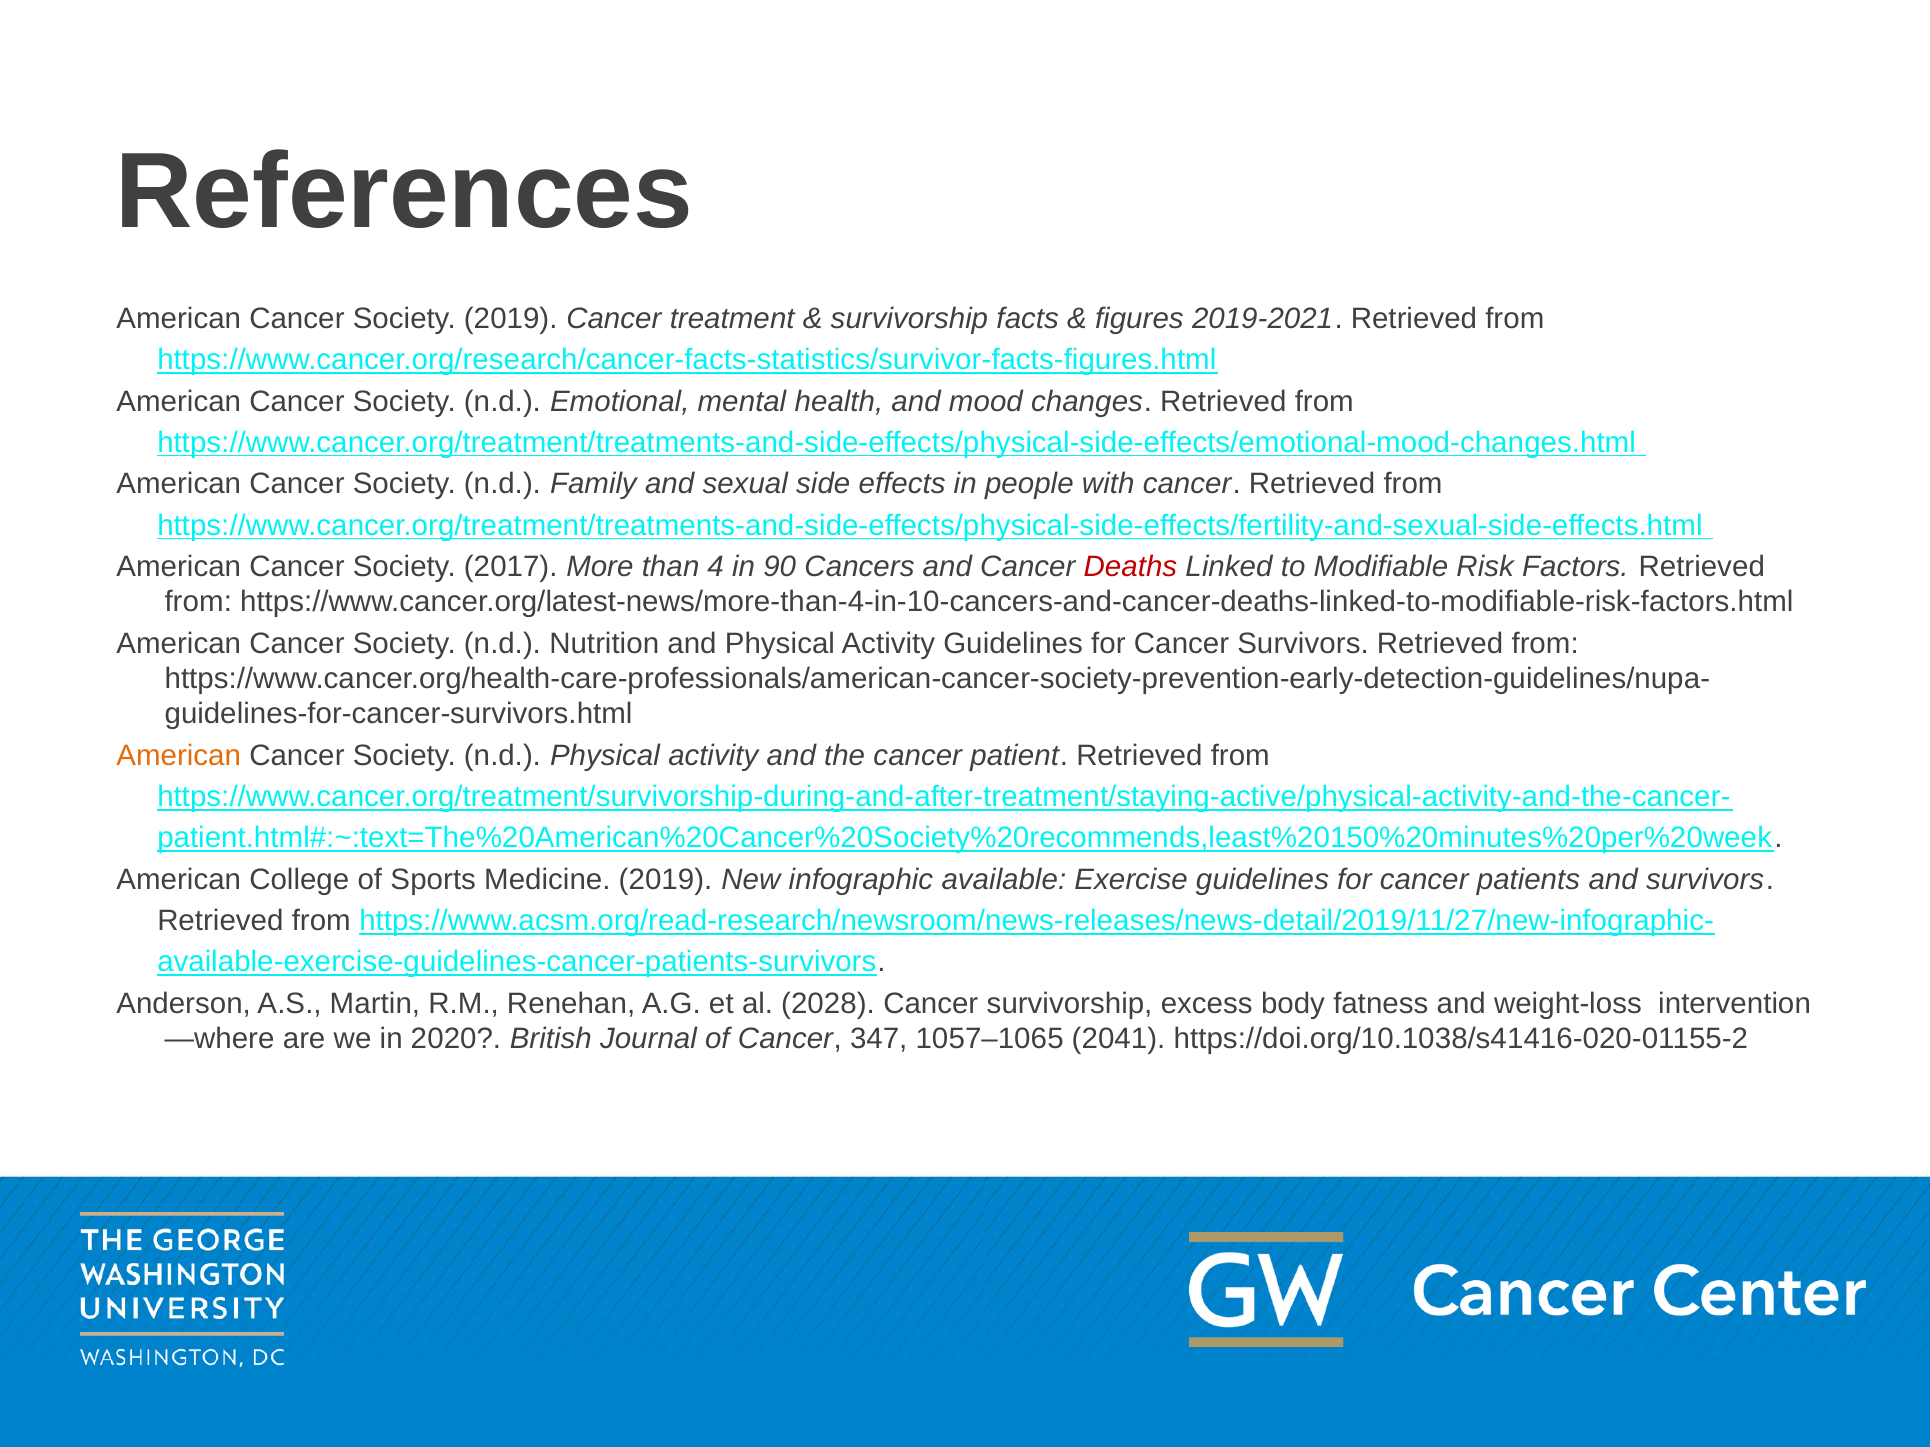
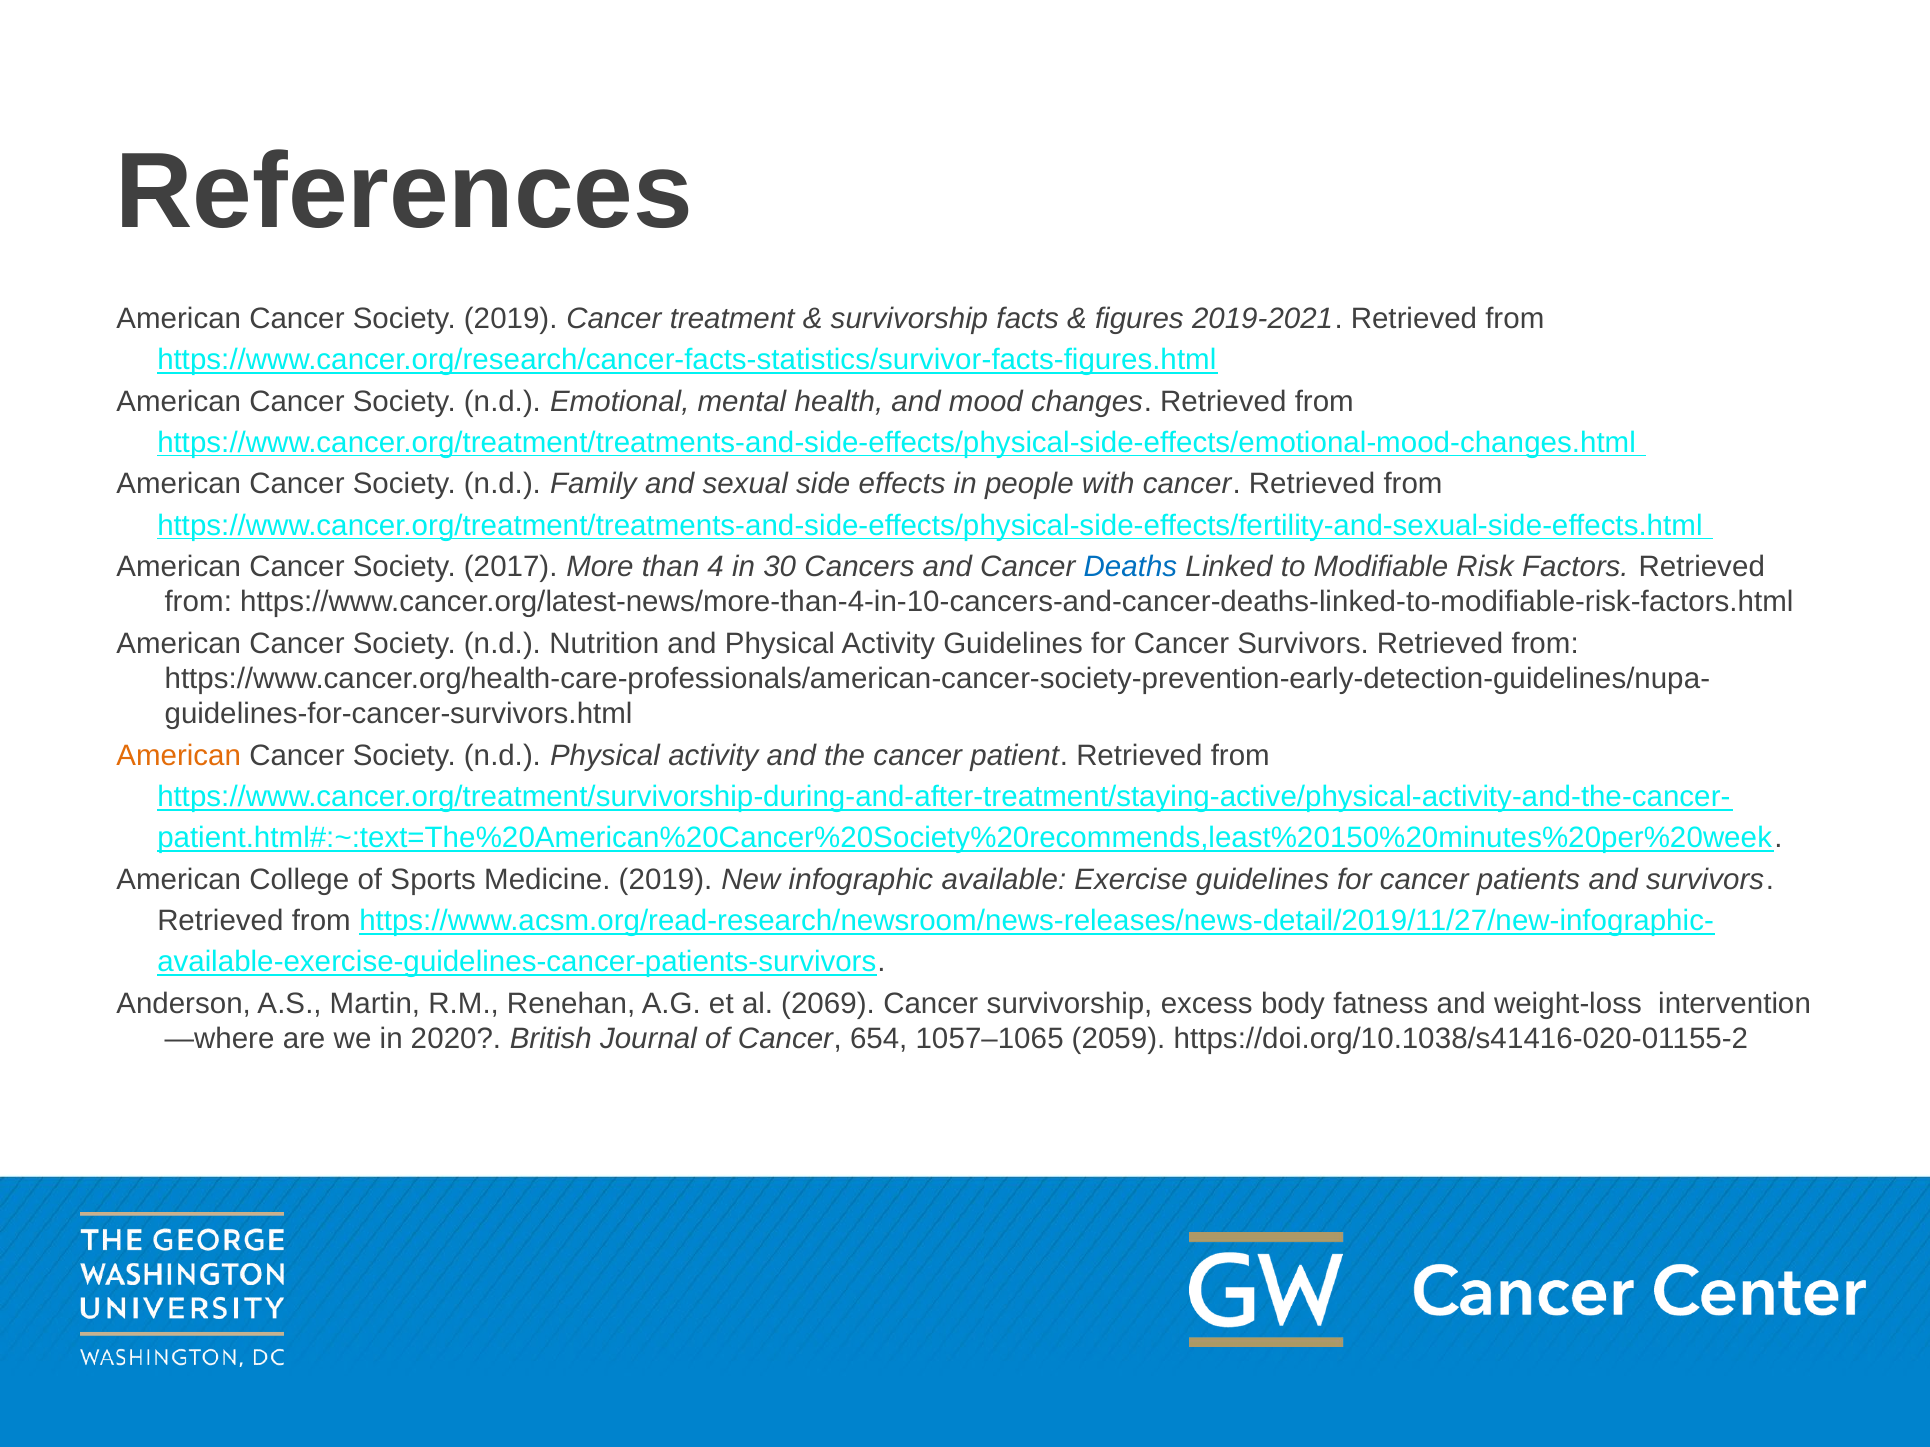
90: 90 -> 30
Deaths colour: red -> blue
2028: 2028 -> 2069
347: 347 -> 654
2041: 2041 -> 2059
